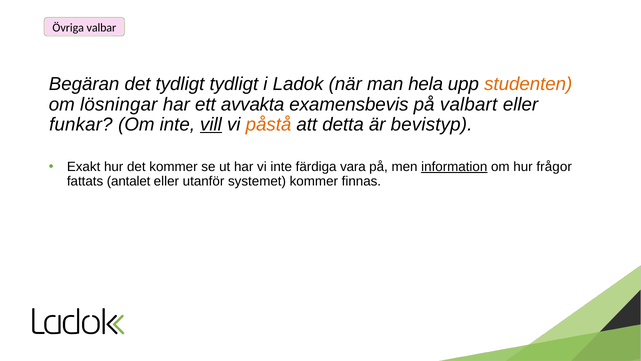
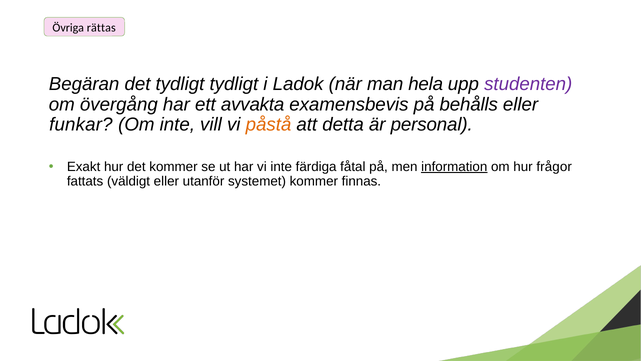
valbar: valbar -> rättas
studenten colour: orange -> purple
lösningar: lösningar -> övergång
valbart: valbart -> behålls
vill underline: present -> none
bevistyp: bevistyp -> personal
vara: vara -> fåtal
antalet: antalet -> väldigt
